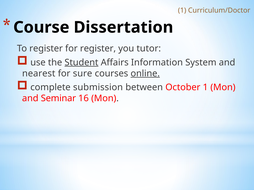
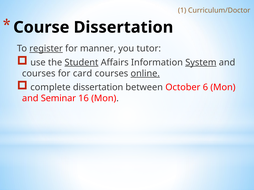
register at (46, 49) underline: none -> present
for register: register -> manner
System underline: none -> present
nearest at (39, 74): nearest -> courses
sure: sure -> card
complete submission: submission -> dissertation
October 1: 1 -> 6
